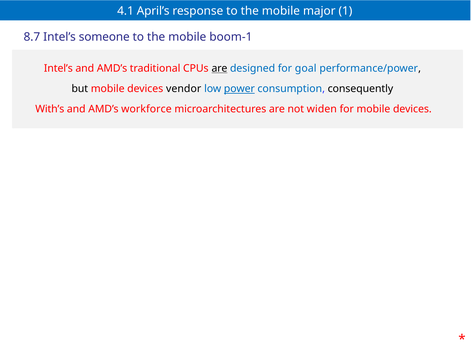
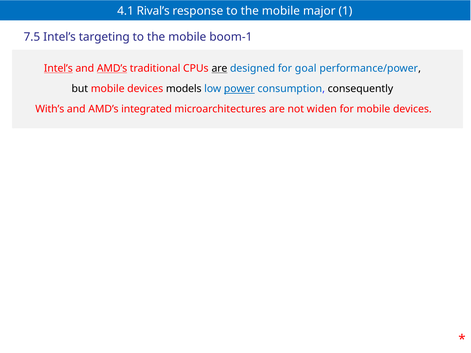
April’s: April’s -> Rival’s
8.7: 8.7 -> 7.5
someone: someone -> targeting
Intel’s at (58, 68) underline: none -> present
AMD’s at (112, 68) underline: none -> present
vendor: vendor -> models
workforce: workforce -> integrated
